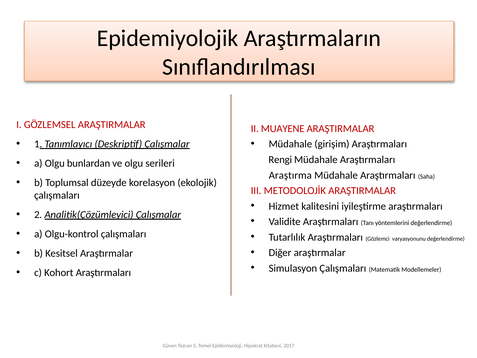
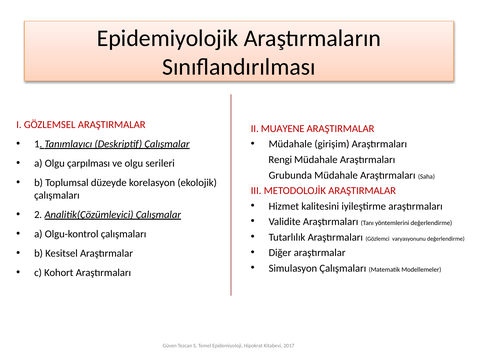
bunlardan: bunlardan -> çarpılması
Araştırma: Araştırma -> Grubunda
